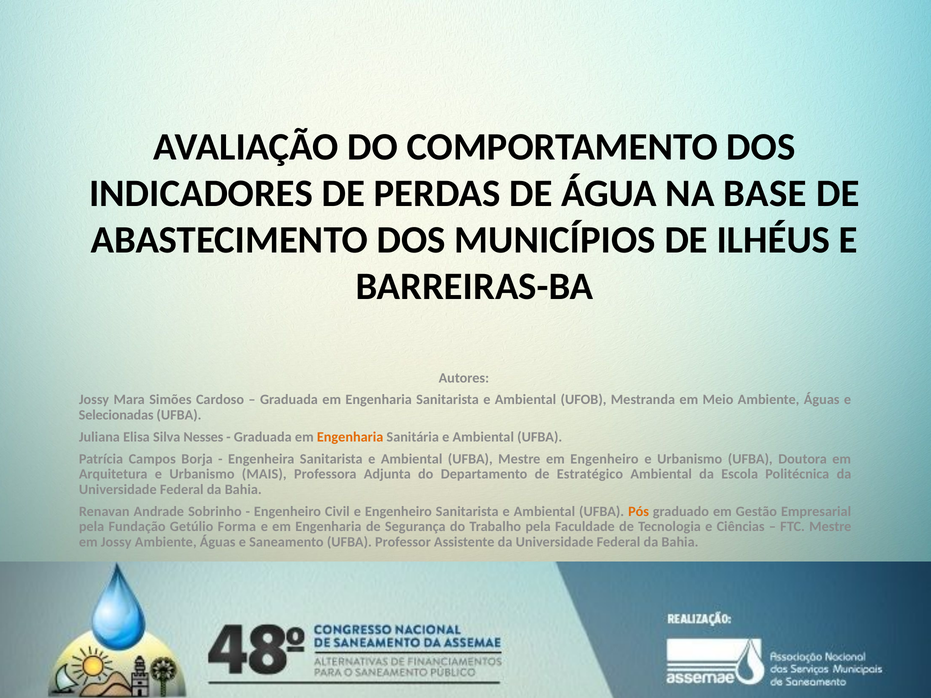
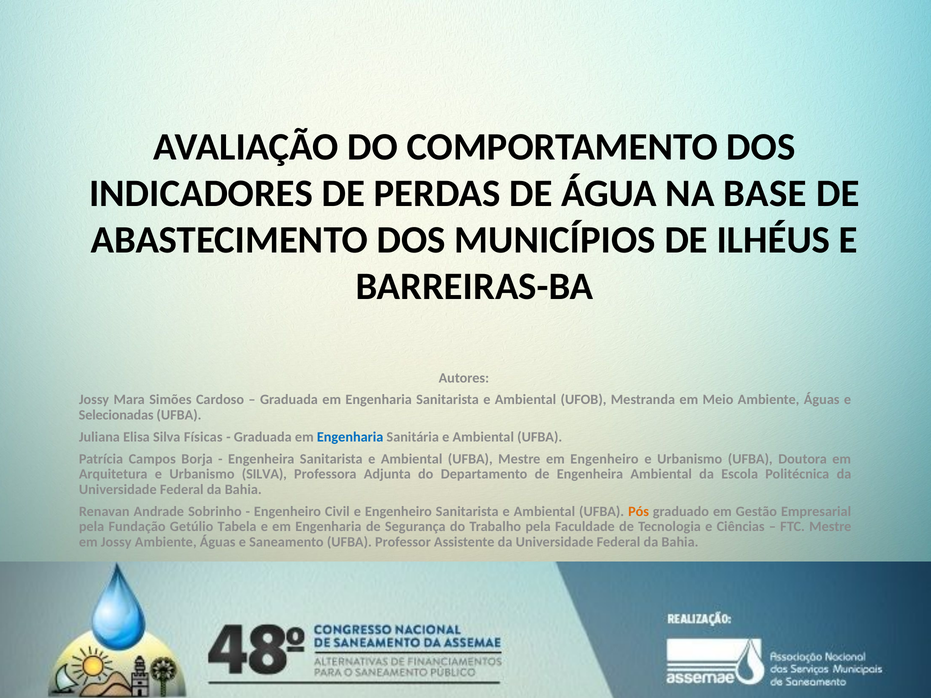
Nesses: Nesses -> Físicas
Engenharia at (350, 437) colour: orange -> blue
Urbanismo MAIS: MAIS -> SILVA
de Estratégico: Estratégico -> Engenheira
Forma: Forma -> Tabela
